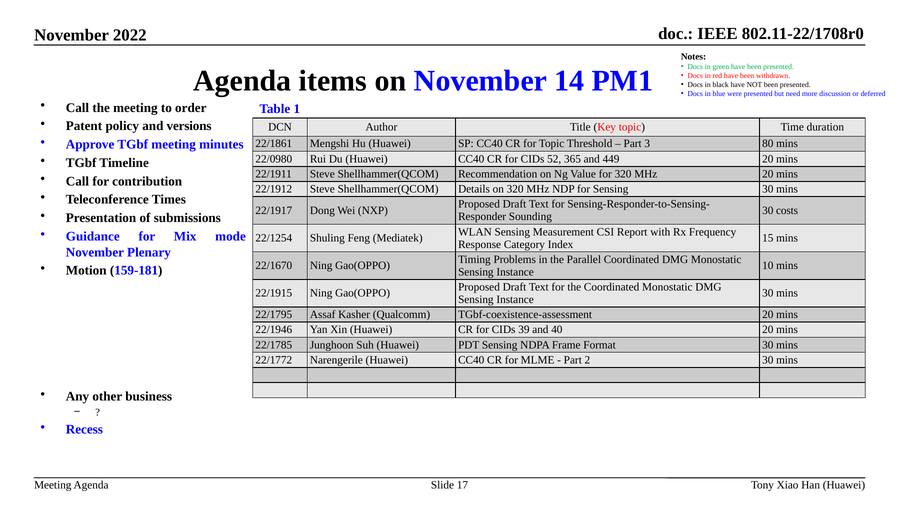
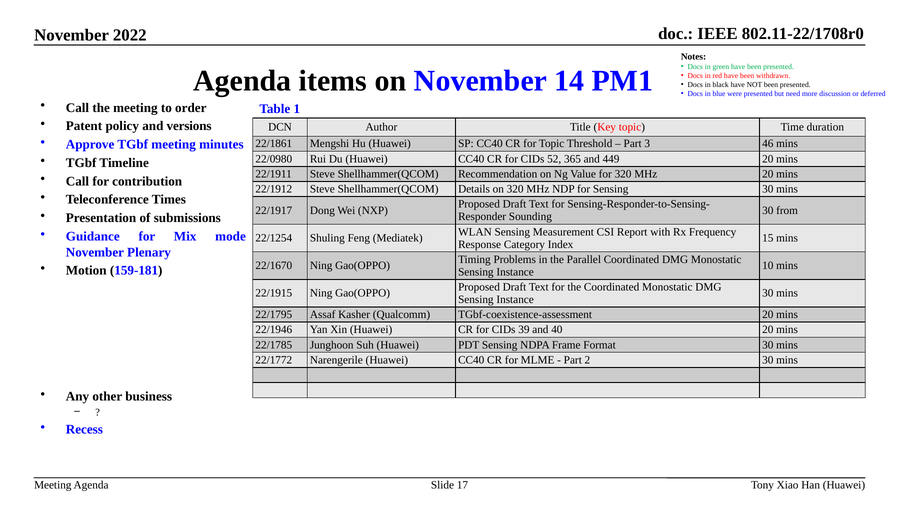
80: 80 -> 46
costs: costs -> from
